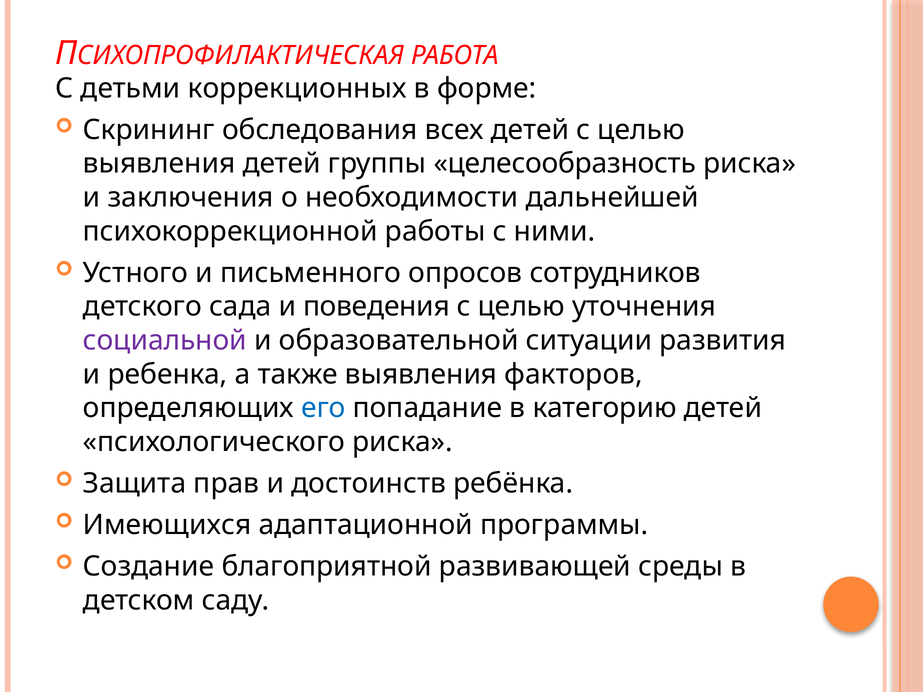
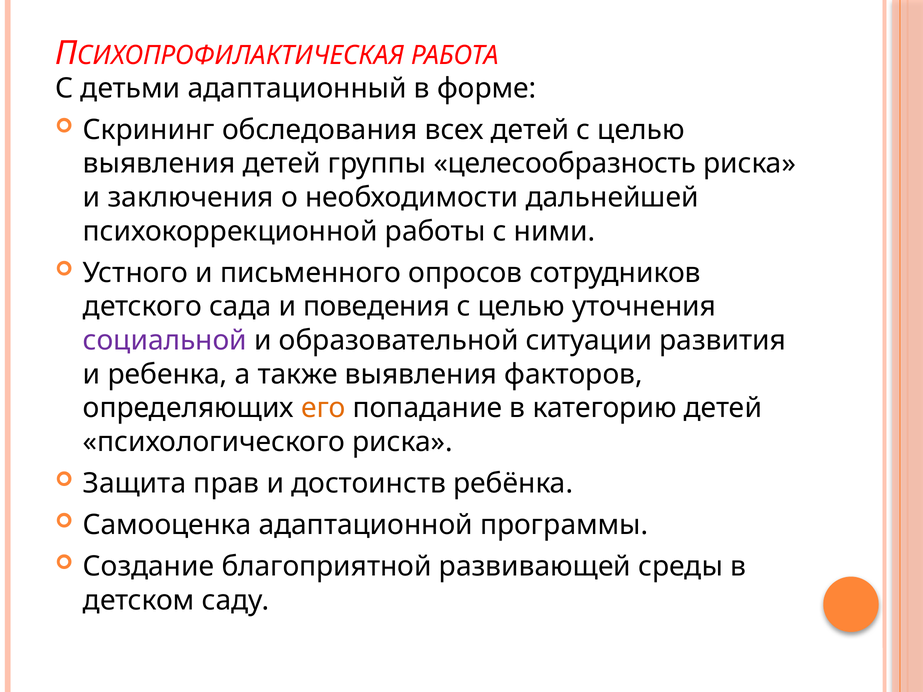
коррекционных: коррекционных -> адаптационный
его colour: blue -> orange
Имеющихся: Имеющихся -> Самооценка
